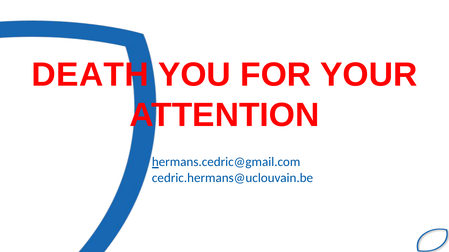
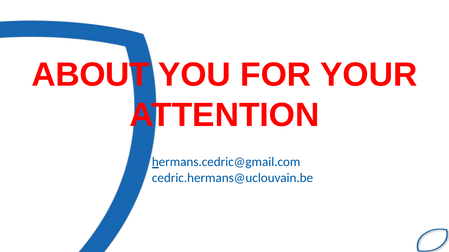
DEATH: DEATH -> ABOUT
